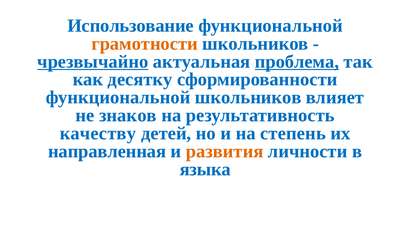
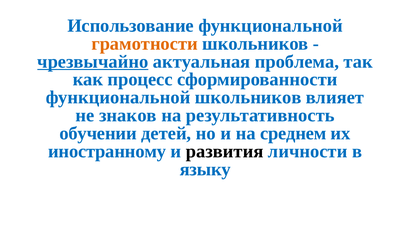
проблема underline: present -> none
десятку: десятку -> процесс
качеству: качеству -> обучении
степень: степень -> среднем
направленная: направленная -> иностранному
развития colour: orange -> black
языка: языка -> языку
